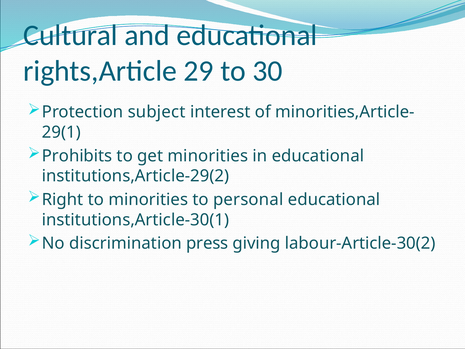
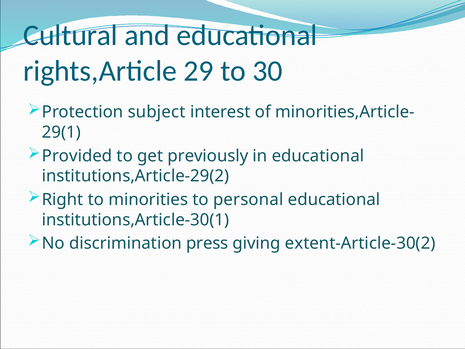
Prohibits: Prohibits -> Provided
get minorities: minorities -> previously
labour-Article-30(2: labour-Article-30(2 -> extent-Article-30(2
